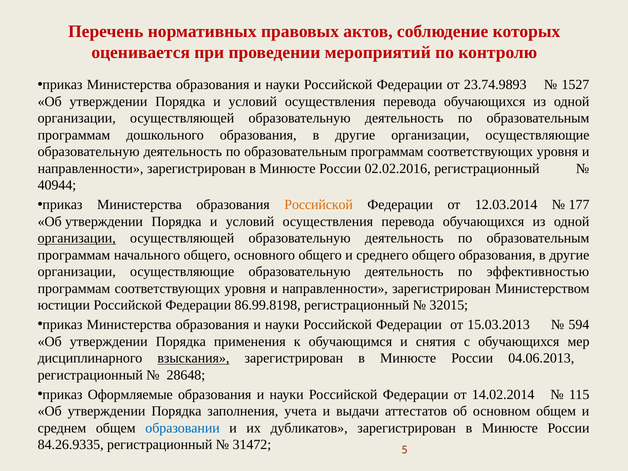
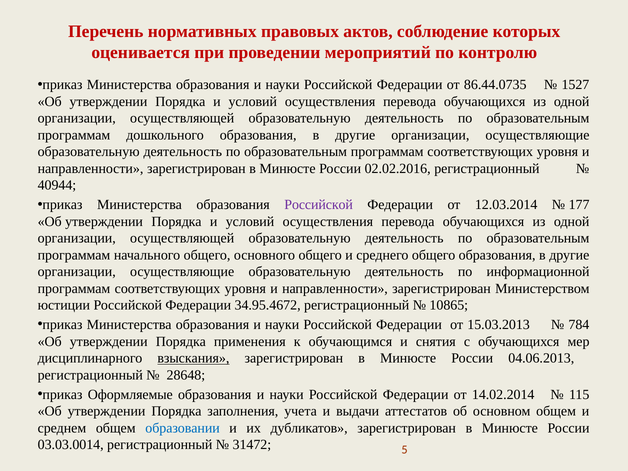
23.74.9893: 23.74.9893 -> 86.44.0735
Российской at (319, 205) colour: orange -> purple
организации at (77, 238) underline: present -> none
эффективностью: эффективностью -> информационной
86.99.8198: 86.99.8198 -> 34.95.4672
32015: 32015 -> 10865
594: 594 -> 784
84.26.9335: 84.26.9335 -> 03.03.0014
